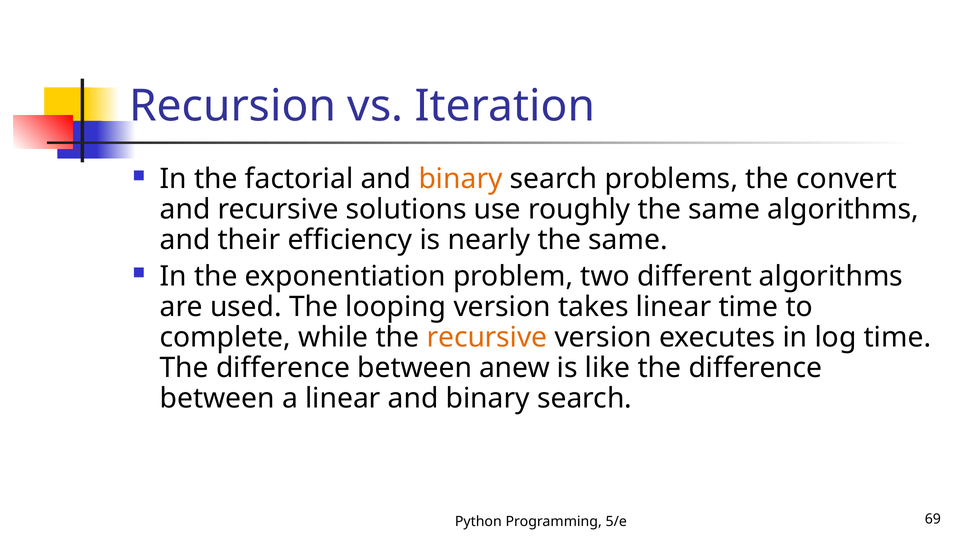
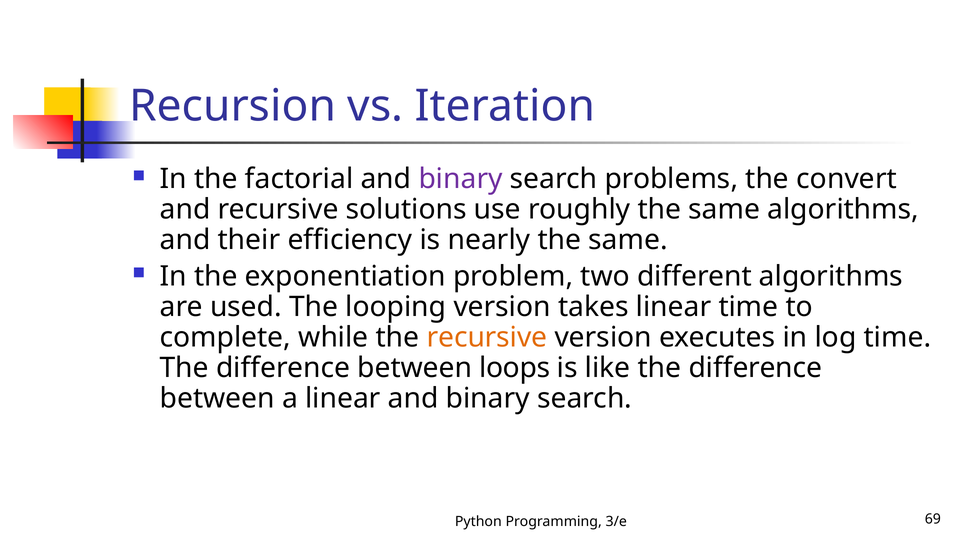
binary at (461, 179) colour: orange -> purple
anew: anew -> loops
5/e: 5/e -> 3/e
